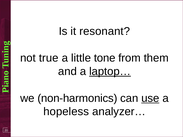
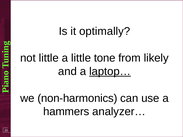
resonant: resonant -> optimally
not true: true -> little
them: them -> likely
use underline: present -> none
hopeless: hopeless -> hammers
